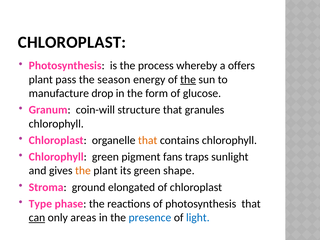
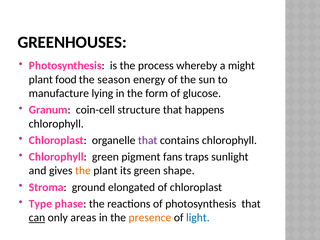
CHLOROPLAST at (72, 42): CHLOROPLAST -> GREENHOUSES
offers: offers -> might
pass: pass -> food
the at (188, 80) underline: present -> none
drop: drop -> lying
coin-will: coin-will -> coin-cell
granules: granules -> happens
that at (148, 140) colour: orange -> purple
presence colour: blue -> orange
